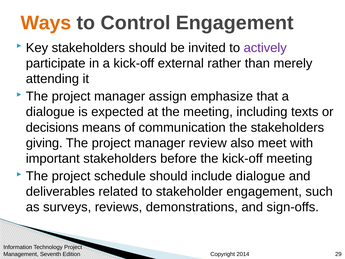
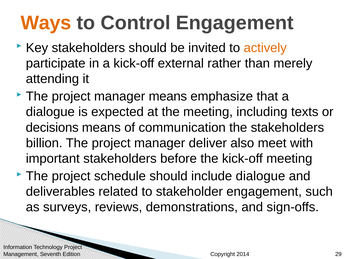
actively colour: purple -> orange
manager assign: assign -> means
giving: giving -> billion
review: review -> deliver
